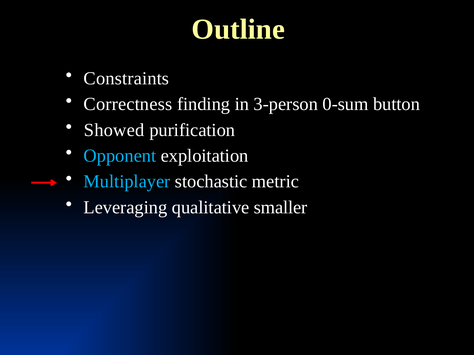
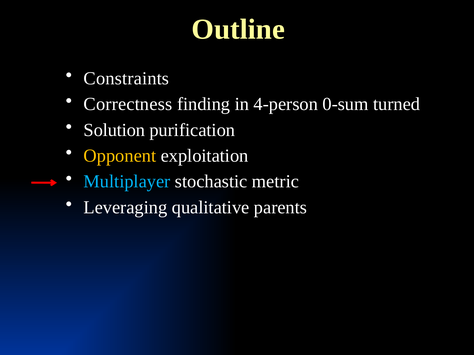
3-person: 3-person -> 4-person
button: button -> turned
Showed: Showed -> Solution
Opponent colour: light blue -> yellow
smaller: smaller -> parents
